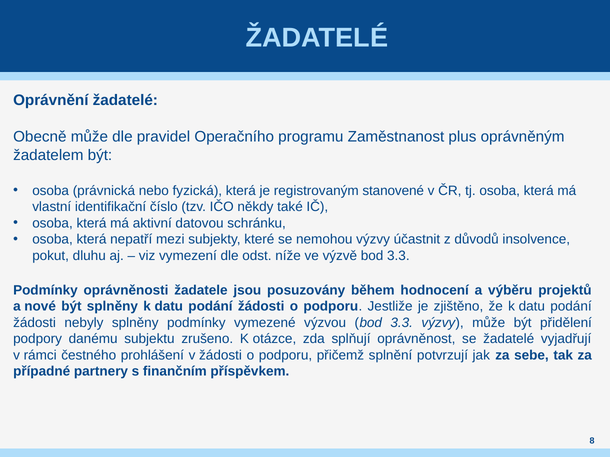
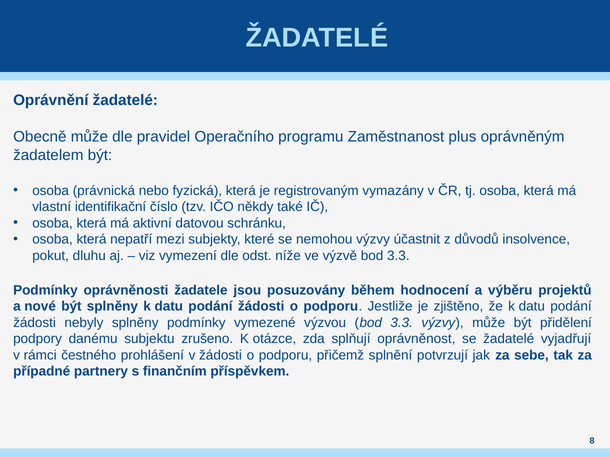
stanovené: stanovené -> vymazány
